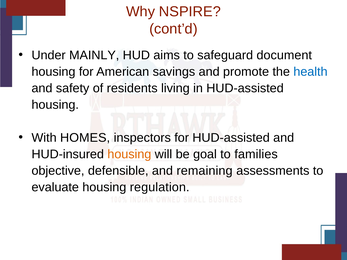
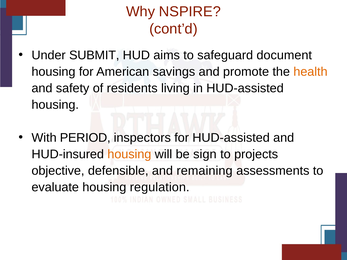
MAINLY: MAINLY -> SUBMIT
health colour: blue -> orange
HOMES: HOMES -> PERIOD
goal: goal -> sign
families: families -> projects
